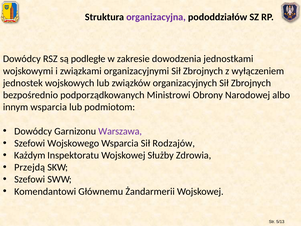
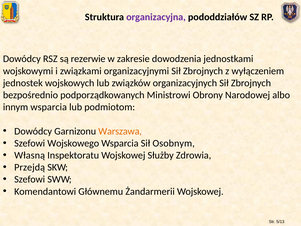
podległe: podległe -> rezerwie
Warszawa colour: purple -> orange
Rodzajów: Rodzajów -> Osobnym
Każdym: Każdym -> Własną
